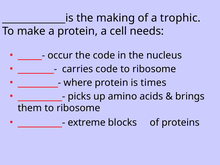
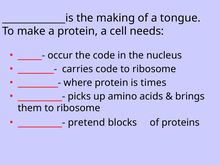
trophic: trophic -> tongue
extreme: extreme -> pretend
